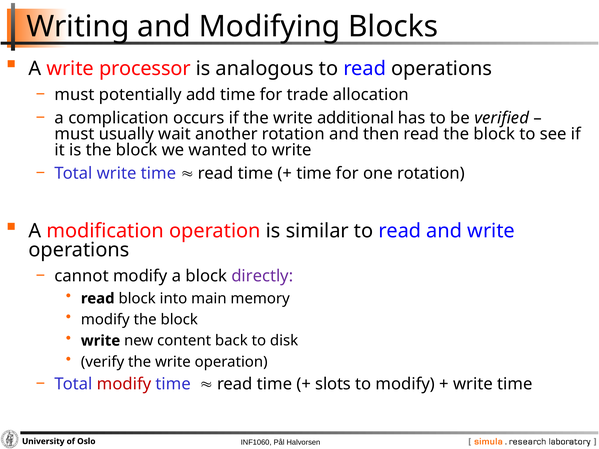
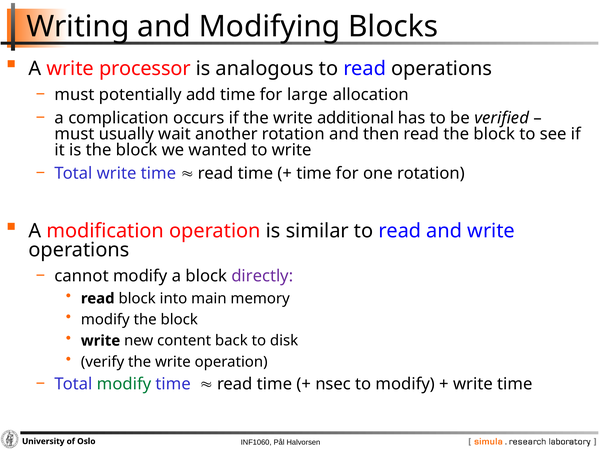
trade: trade -> large
modify at (124, 384) colour: red -> green
slots: slots -> nsec
